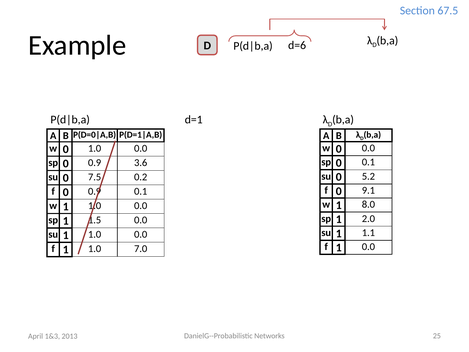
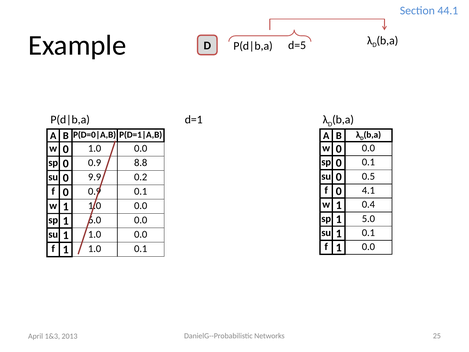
67.5: 67.5 -> 44.1
d=6: d=6 -> d=5
3.6: 3.6 -> 8.8
5.2: 5.2 -> 0.5
7.5: 7.5 -> 9.9
9.1: 9.1 -> 4.1
8.0: 8.0 -> 0.4
2.0: 2.0 -> 5.0
1.5: 1.5 -> 6.0
1 1.1: 1.1 -> 0.1
1.0 7.0: 7.0 -> 0.1
